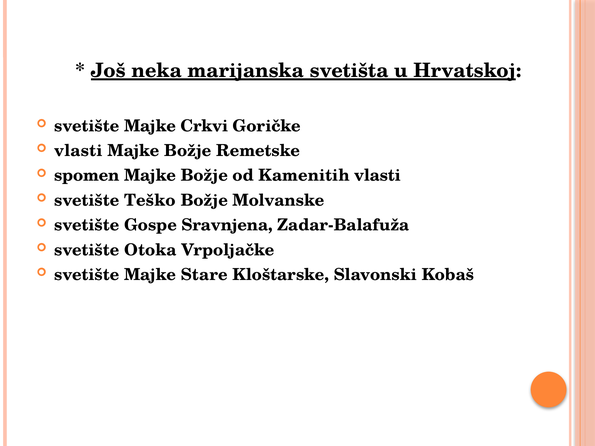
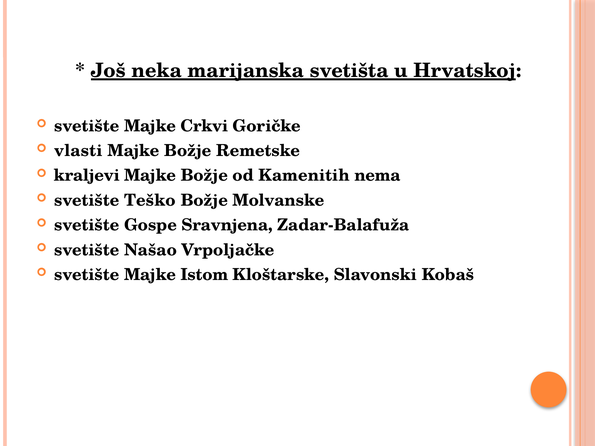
spomen: spomen -> kraljevi
Kamenitih vlasti: vlasti -> nema
Otoka: Otoka -> Našao
Stare: Stare -> Istom
